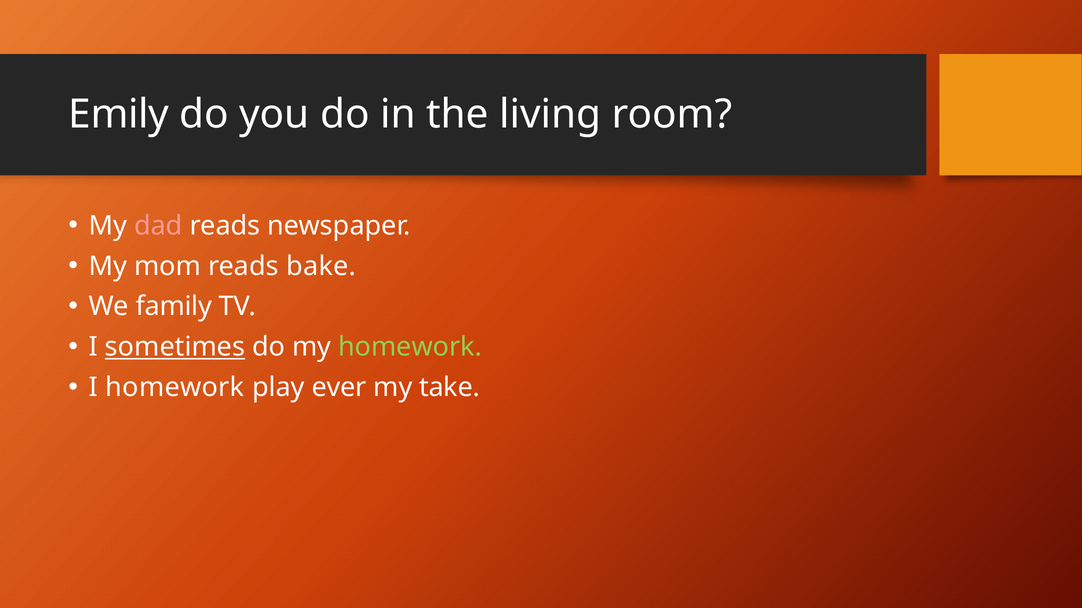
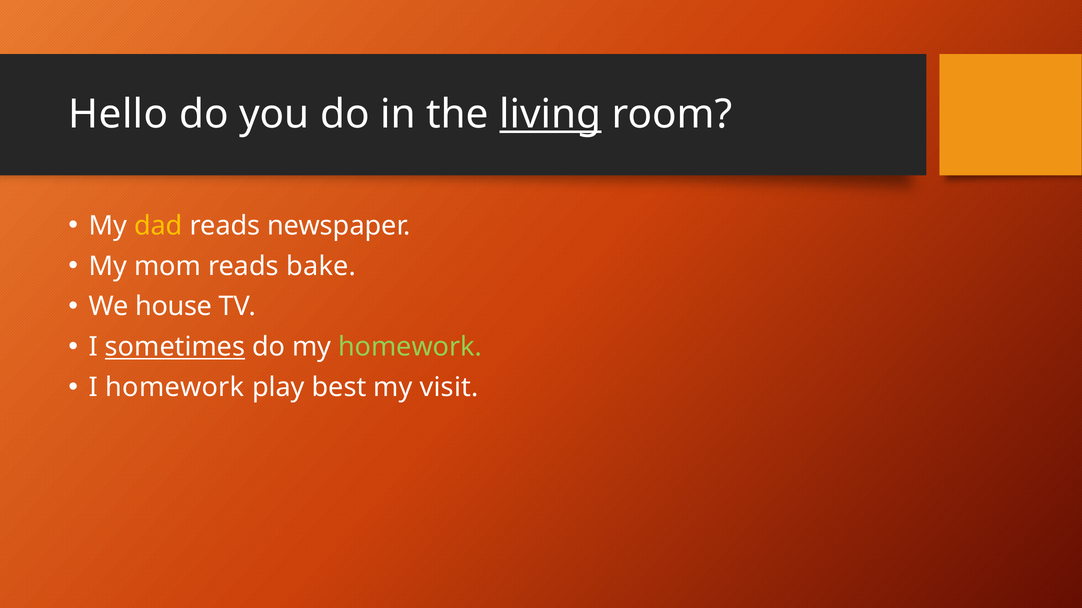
Emily: Emily -> Hello
living underline: none -> present
dad colour: pink -> yellow
family: family -> house
ever: ever -> best
take: take -> visit
